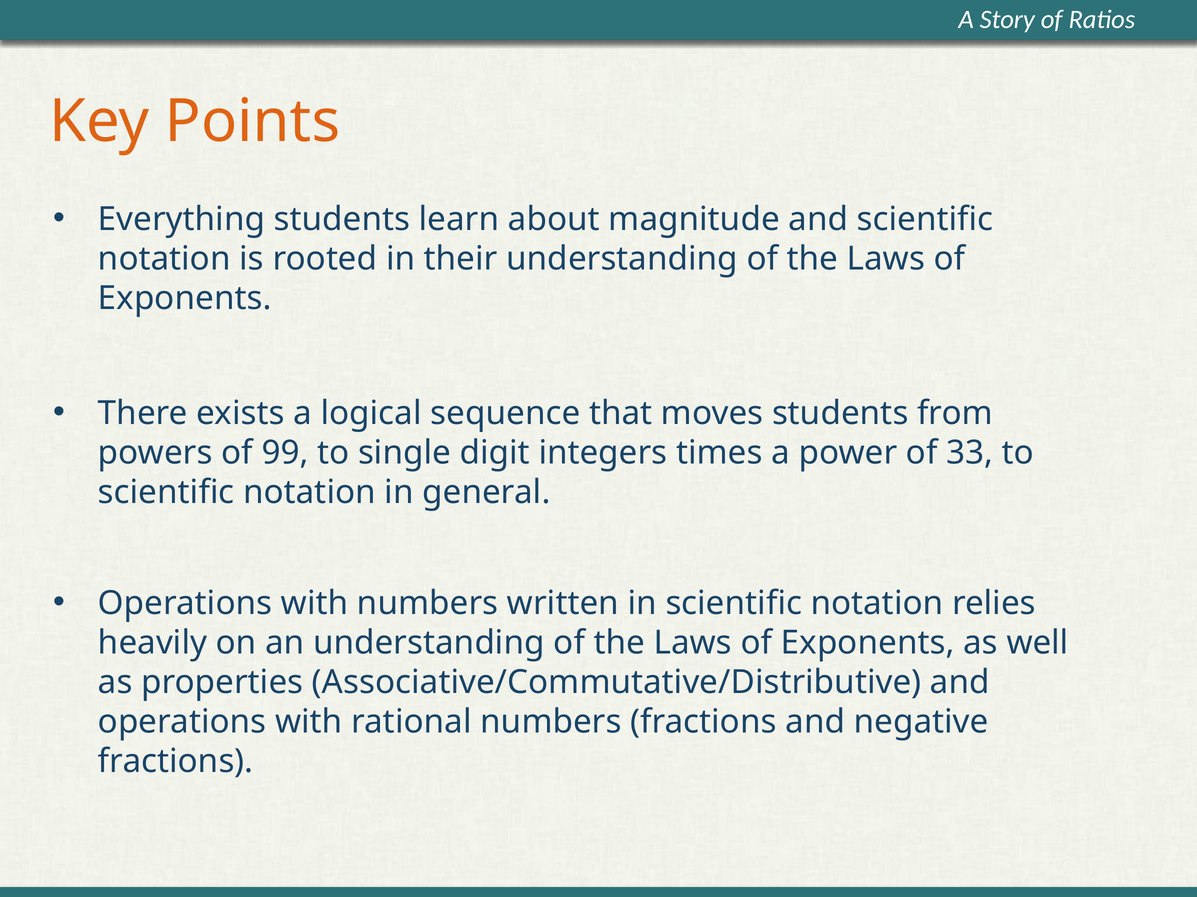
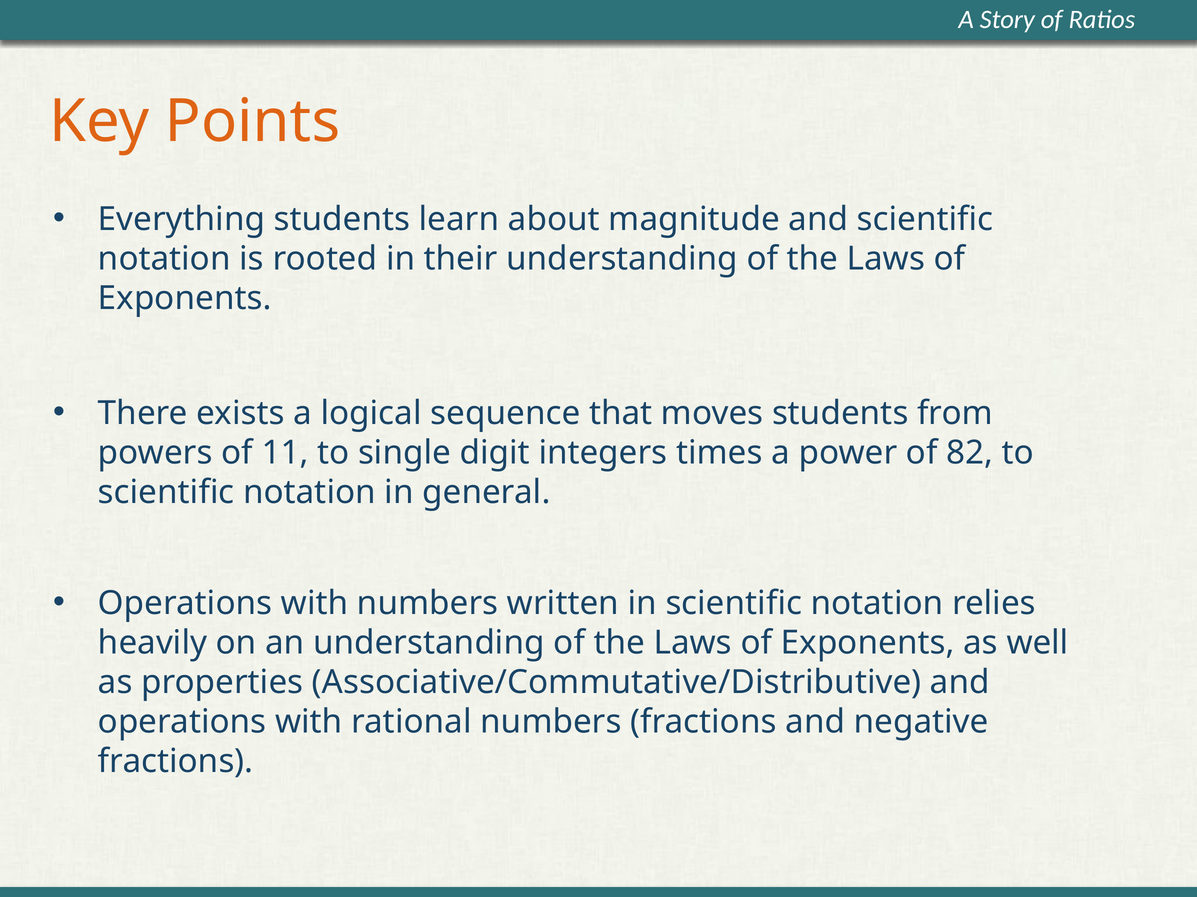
99: 99 -> 11
33: 33 -> 82
